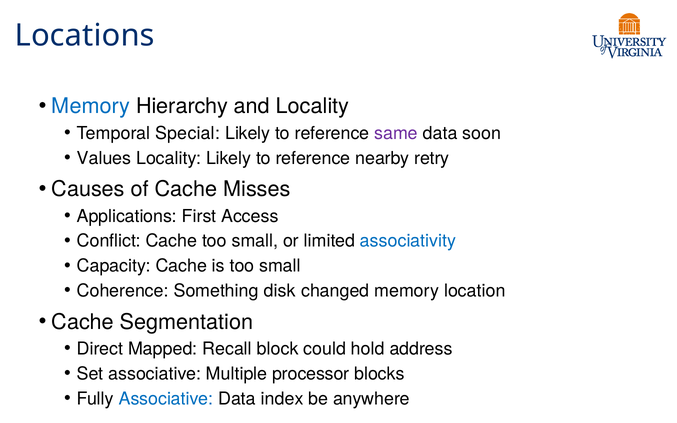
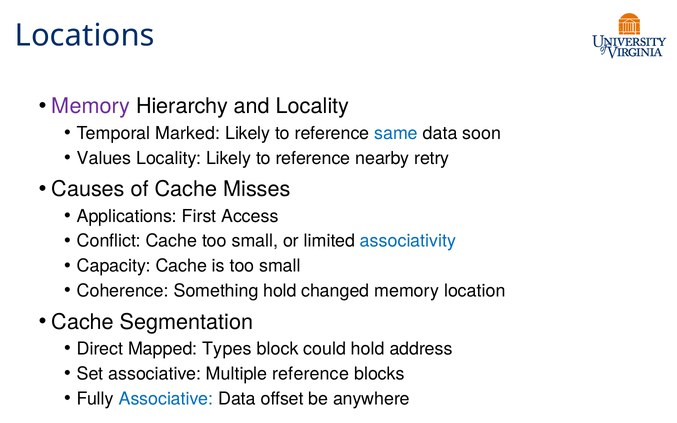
Memory at (91, 106) colour: blue -> purple
Special: Special -> Marked
same colour: purple -> blue
Something disk: disk -> hold
Recall: Recall -> Types
Multiple processor: processor -> reference
index: index -> offset
